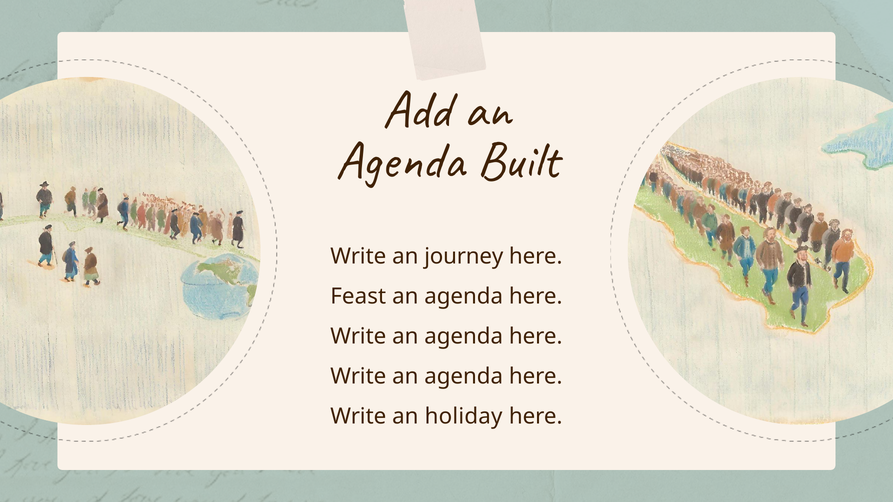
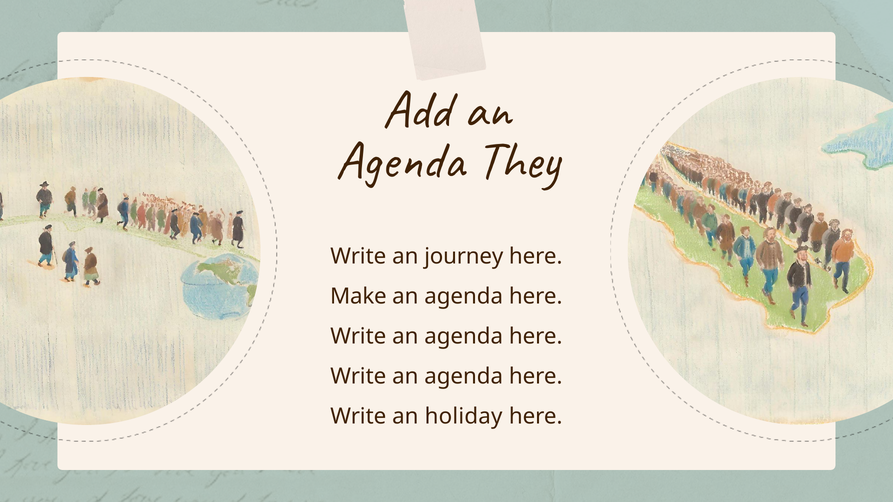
Built: Built -> They
Feast: Feast -> Make
